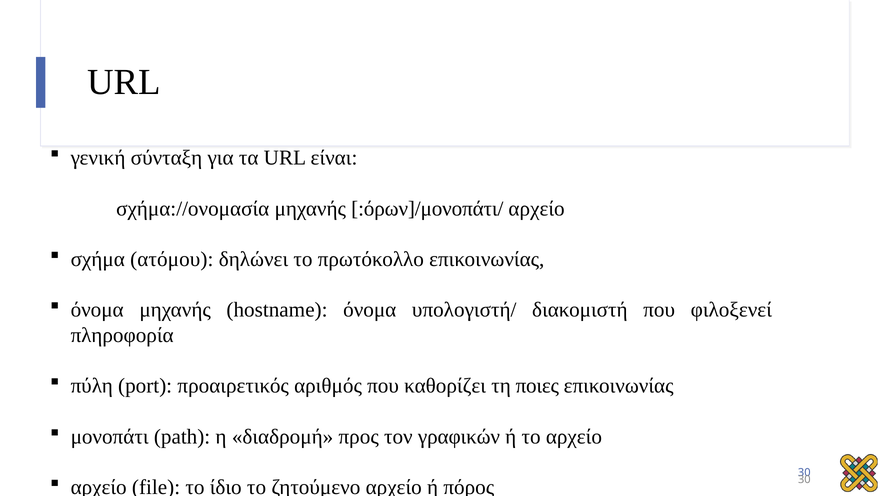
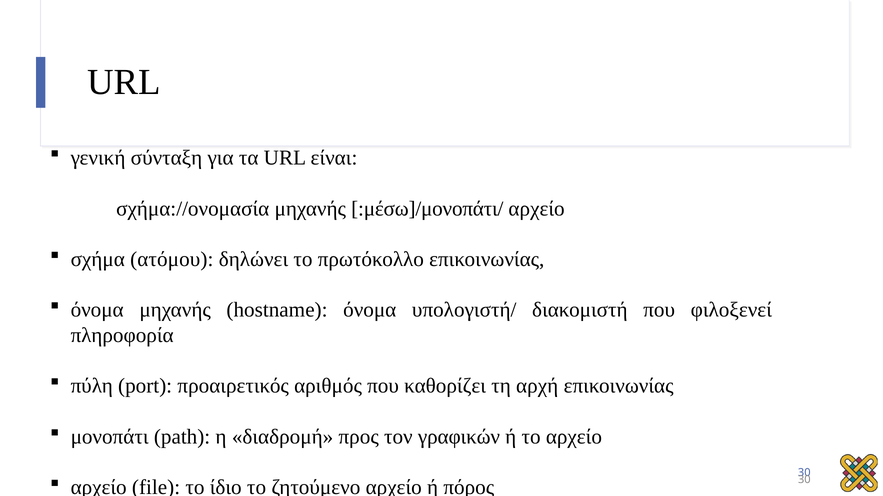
:όρων]/μονοπάτι/: :όρων]/μονοπάτι/ -> :μέσω]/μονοπάτι/
ποιες: ποιες -> αρχή
